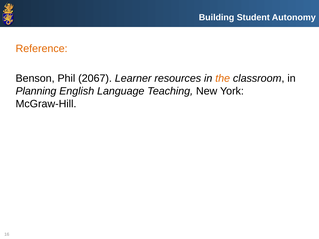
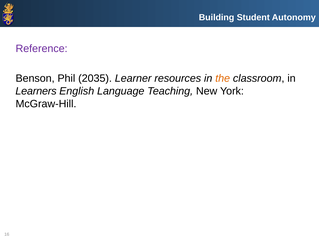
Reference colour: orange -> purple
2067: 2067 -> 2035
Planning: Planning -> Learners
